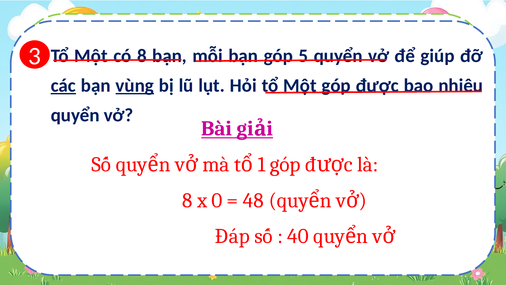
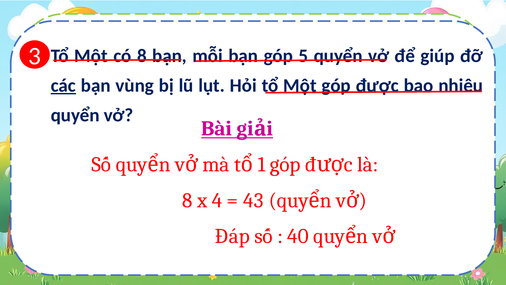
vùng underline: present -> none
0: 0 -> 4
48: 48 -> 43
